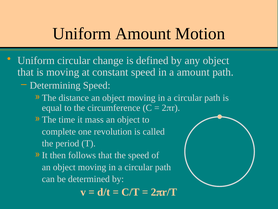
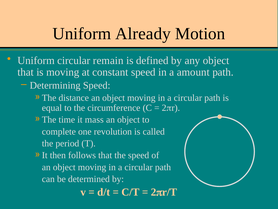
Uniform Amount: Amount -> Already
change: change -> remain
